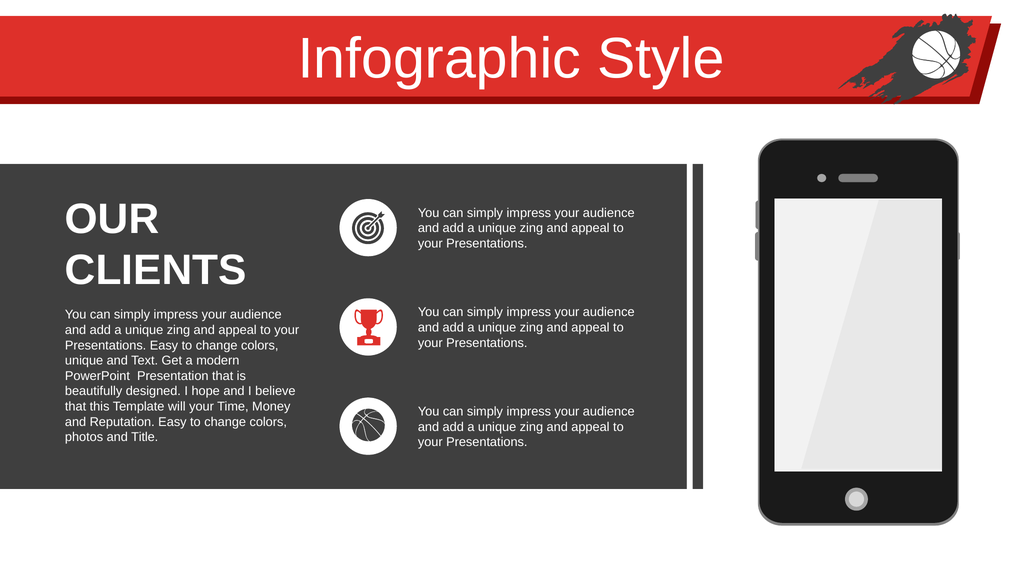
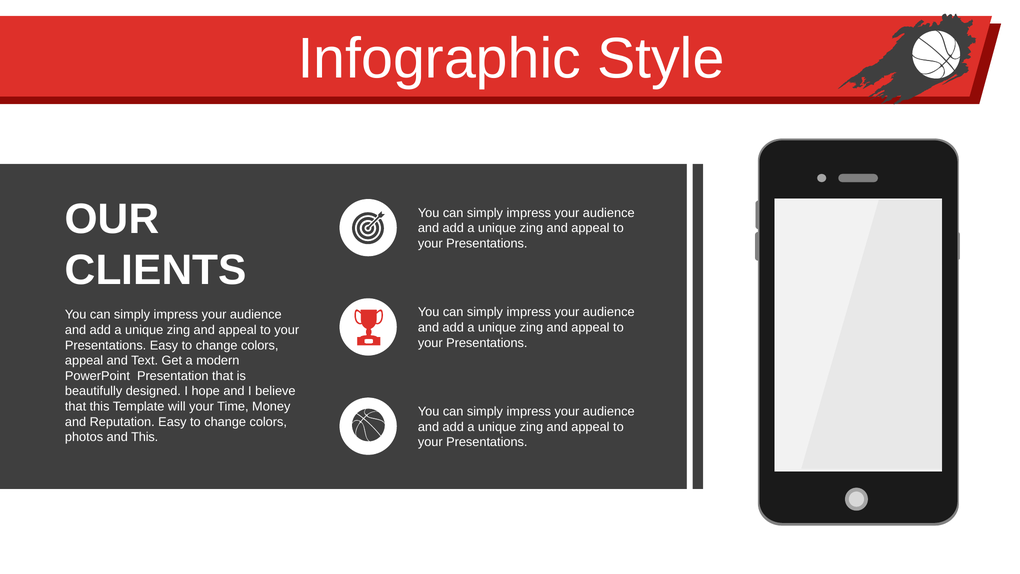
unique at (84, 360): unique -> appeal
and Title: Title -> This
